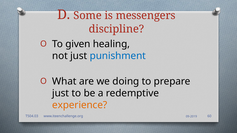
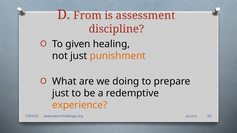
Some: Some -> From
messengers: messengers -> assessment
punishment colour: blue -> orange
